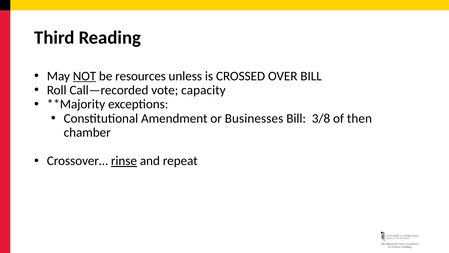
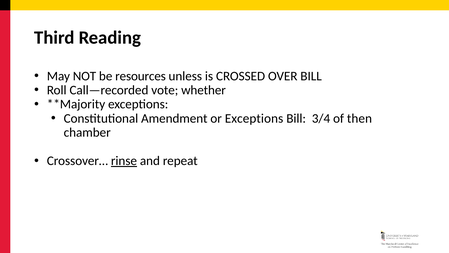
NOT underline: present -> none
capacity: capacity -> whether
or Businesses: Businesses -> Exceptions
3/8: 3/8 -> 3/4
